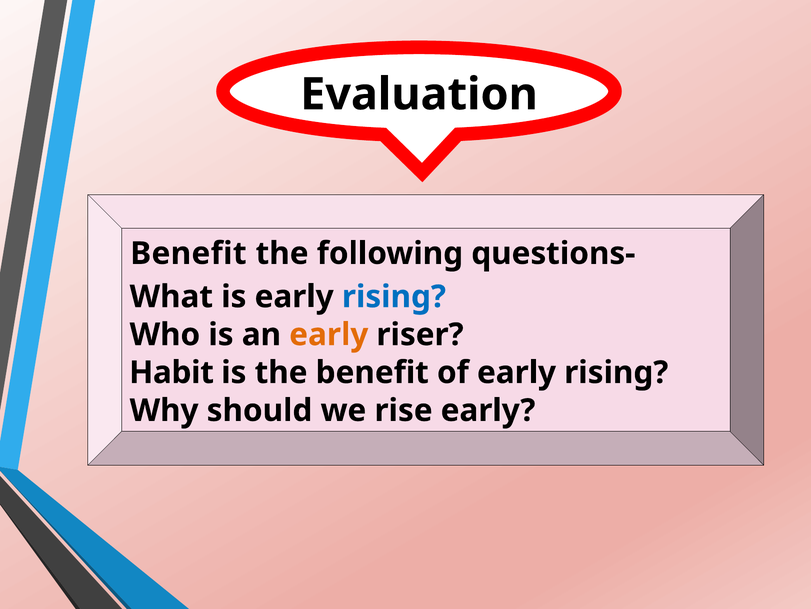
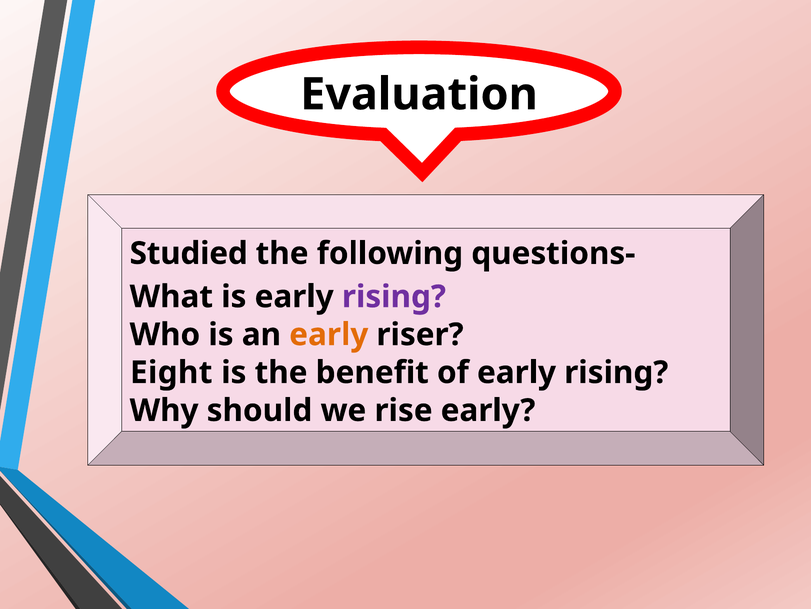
Benefit at (188, 253): Benefit -> Studied
rising at (394, 296) colour: blue -> purple
Habit: Habit -> Eight
